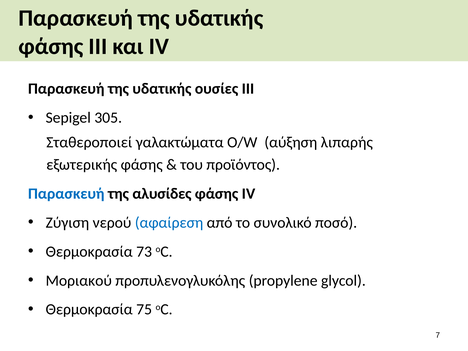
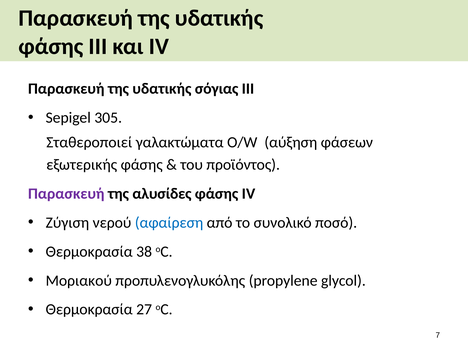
ουσίες: ουσίες -> σόγιας
λιπαρής: λιπαρής -> φάσεων
Παρασκευή at (66, 194) colour: blue -> purple
73: 73 -> 38
75: 75 -> 27
